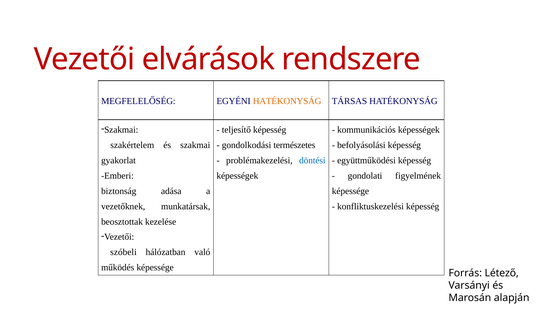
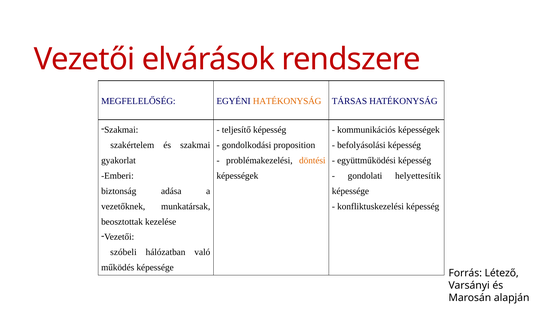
természetes: természetes -> proposition
döntési colour: blue -> orange
figyelmének: figyelmének -> helyettesítik
